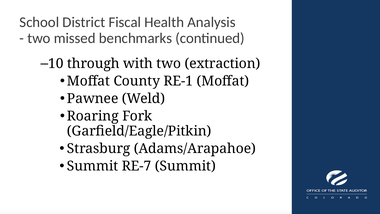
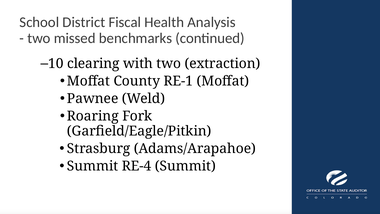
through: through -> clearing
RE-7: RE-7 -> RE-4
